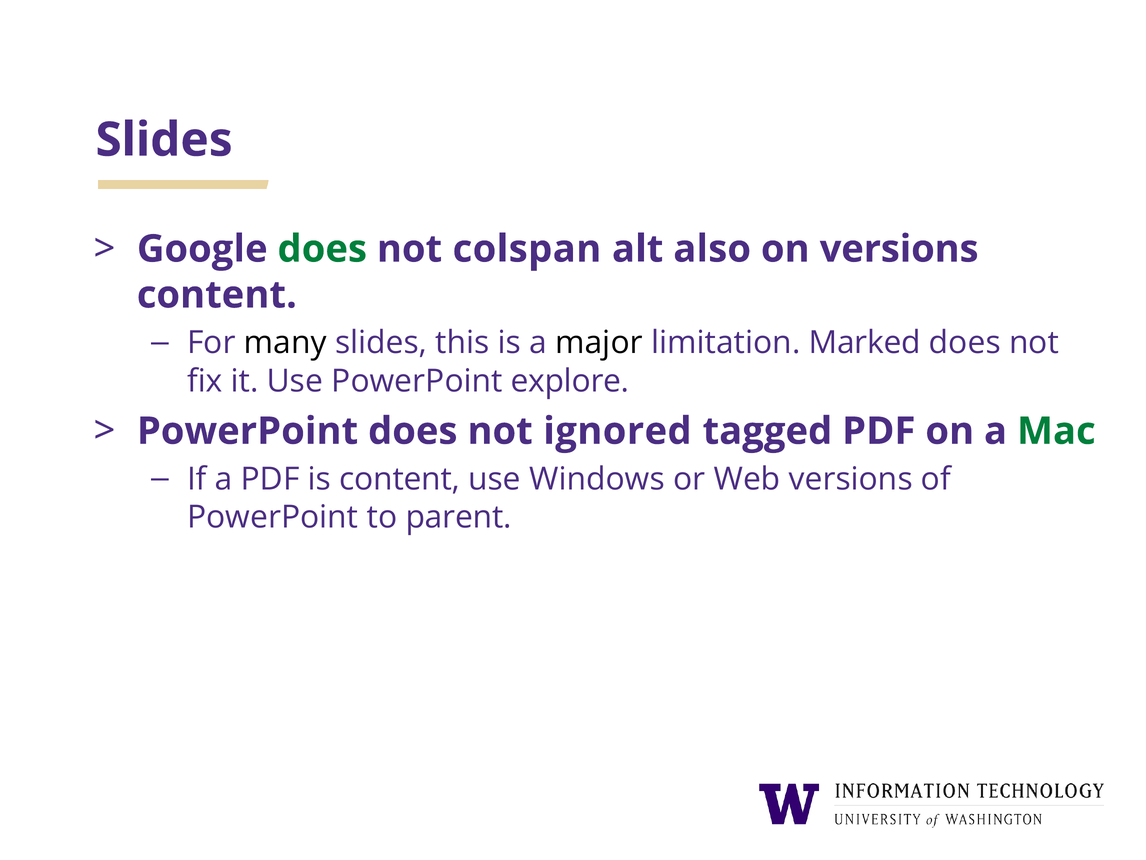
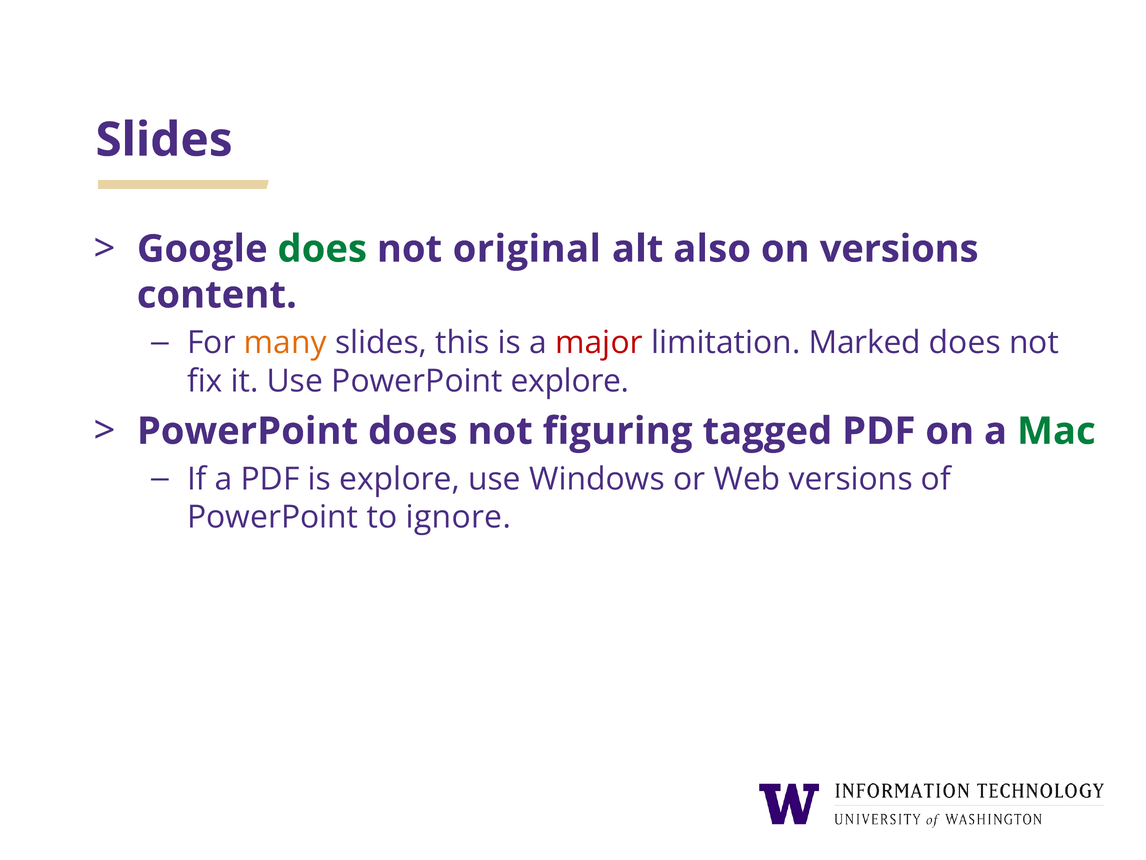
colspan: colspan -> original
many colour: black -> orange
major colour: black -> red
ignored: ignored -> figuring
is content: content -> explore
parent: parent -> ignore
